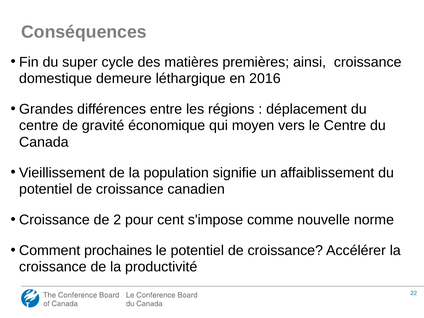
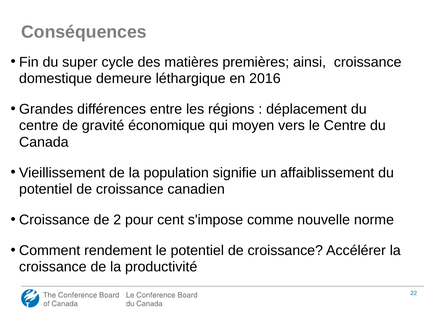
prochaines: prochaines -> rendement
